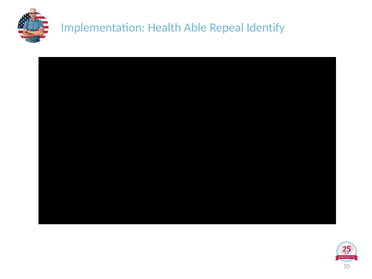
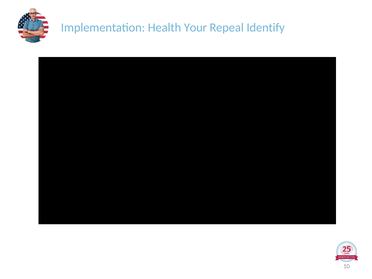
Able: Able -> Your
